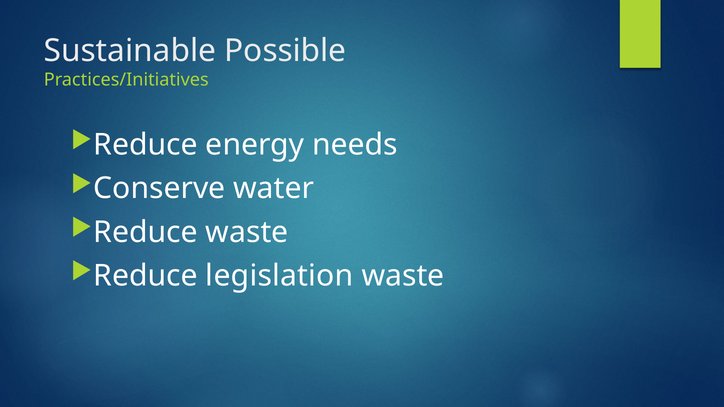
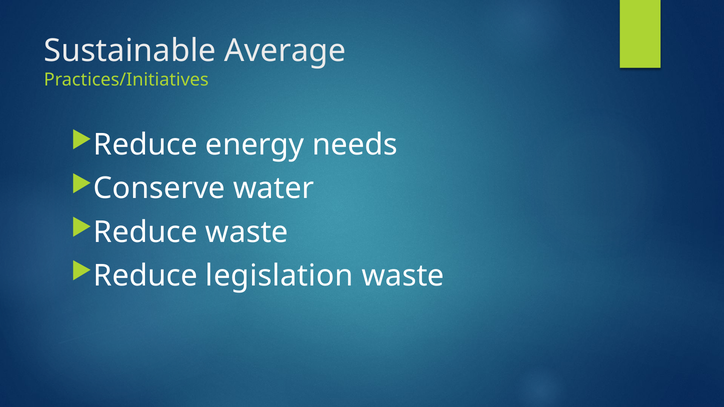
Possible: Possible -> Average
